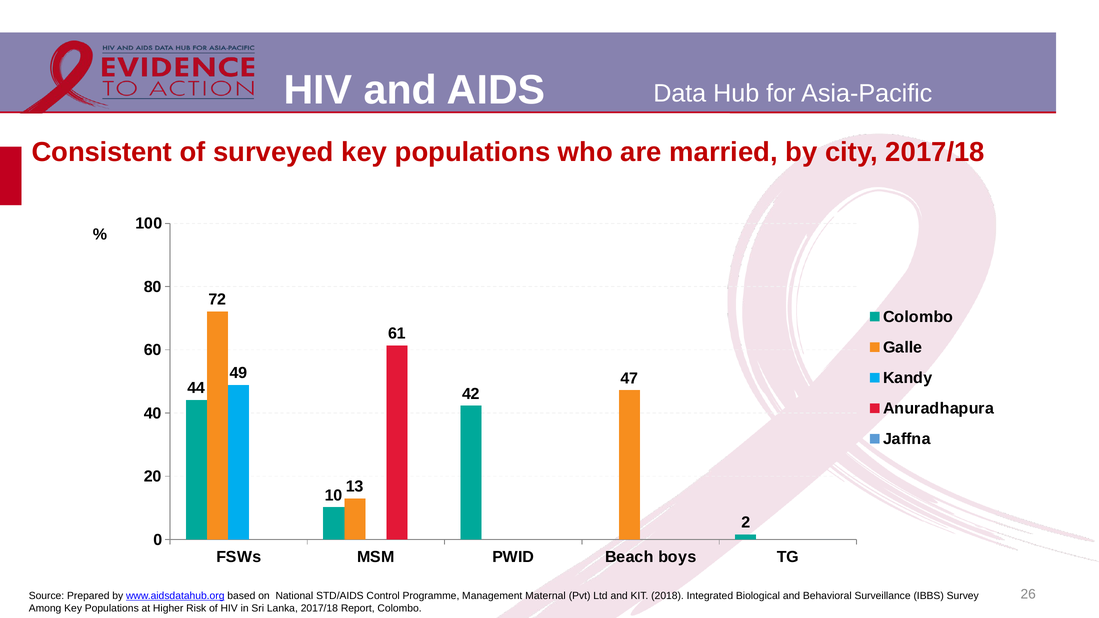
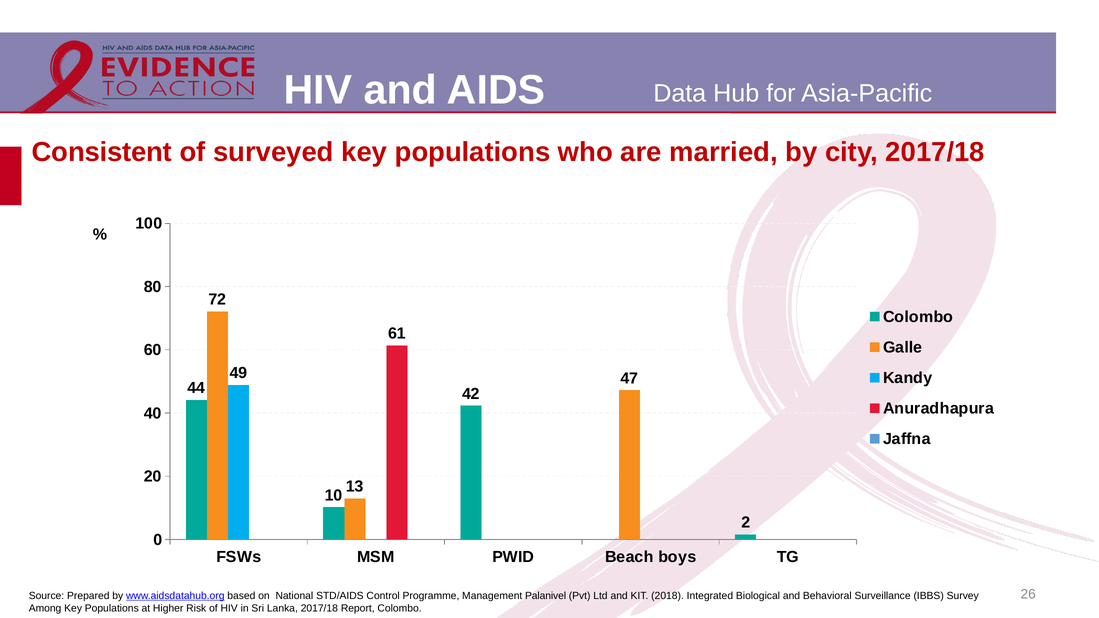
Maternal: Maternal -> Palanivel
